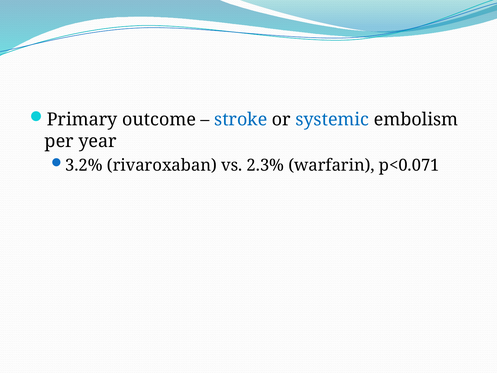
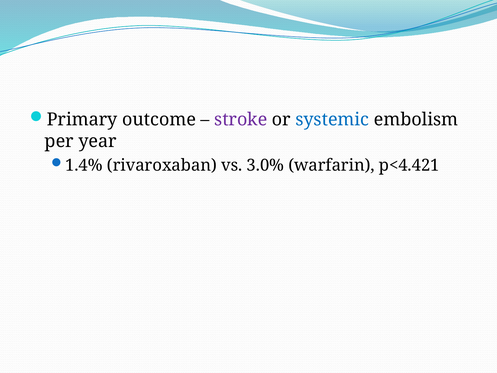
stroke colour: blue -> purple
3.2%: 3.2% -> 1.4%
2.3%: 2.3% -> 3.0%
p<0.071: p<0.071 -> p<4.421
